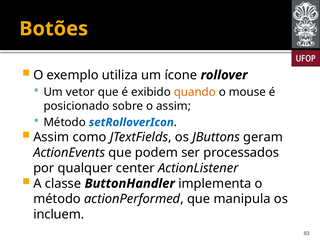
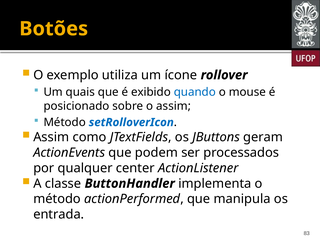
vetor: vetor -> quais
quando colour: orange -> blue
incluem: incluem -> entrada
